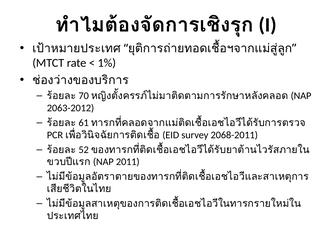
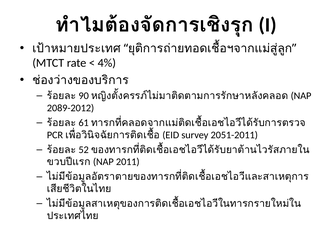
1%: 1% -> 4%
70: 70 -> 90
2063-2012: 2063-2012 -> 2089-2012
2068-2011: 2068-2011 -> 2051-2011
